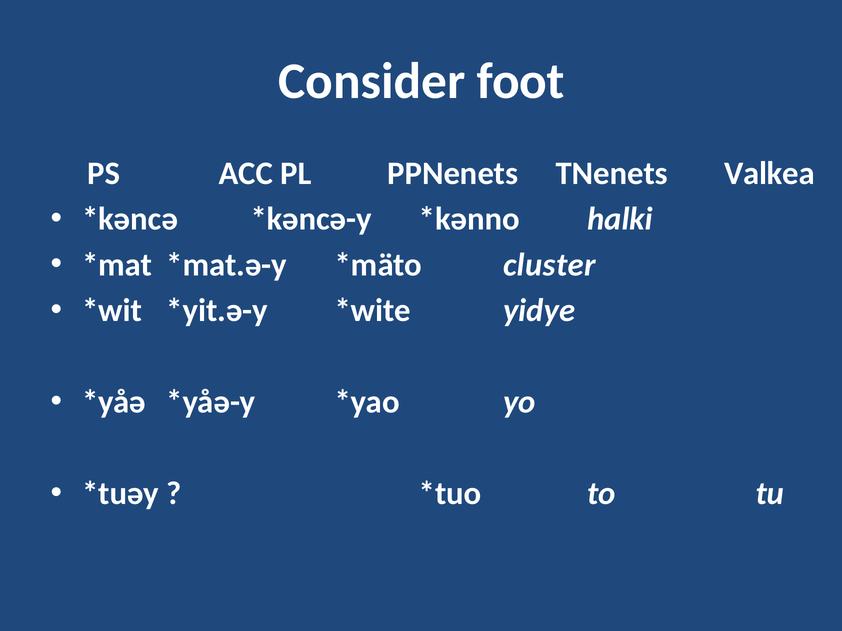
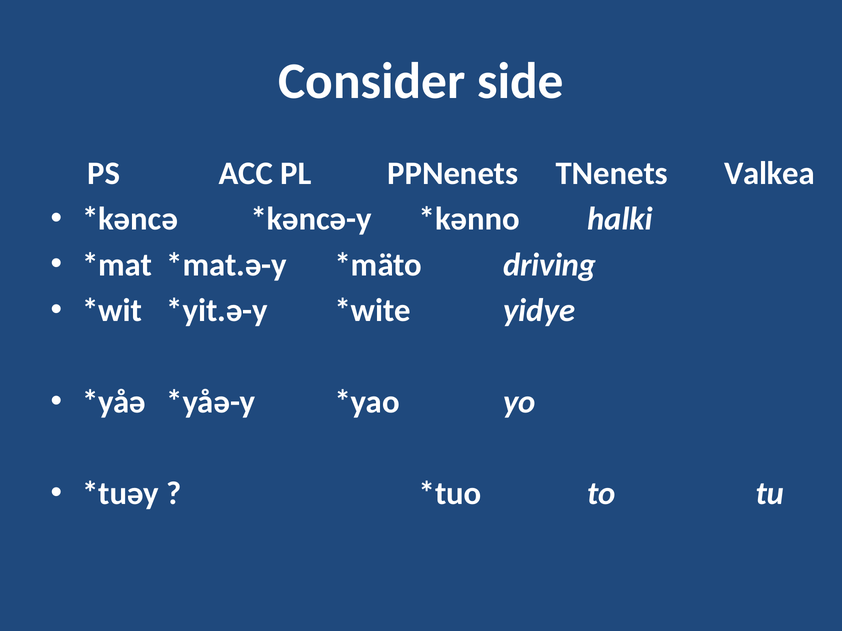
foot: foot -> side
cluster: cluster -> driving
